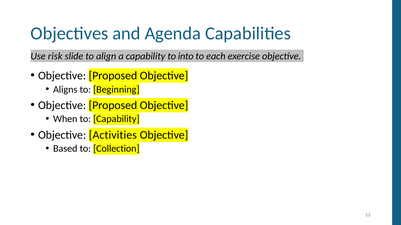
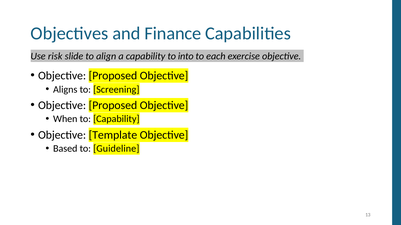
Agenda: Agenda -> Finance
Beginning: Beginning -> Screening
Activities: Activities -> Template
Collection: Collection -> Guideline
